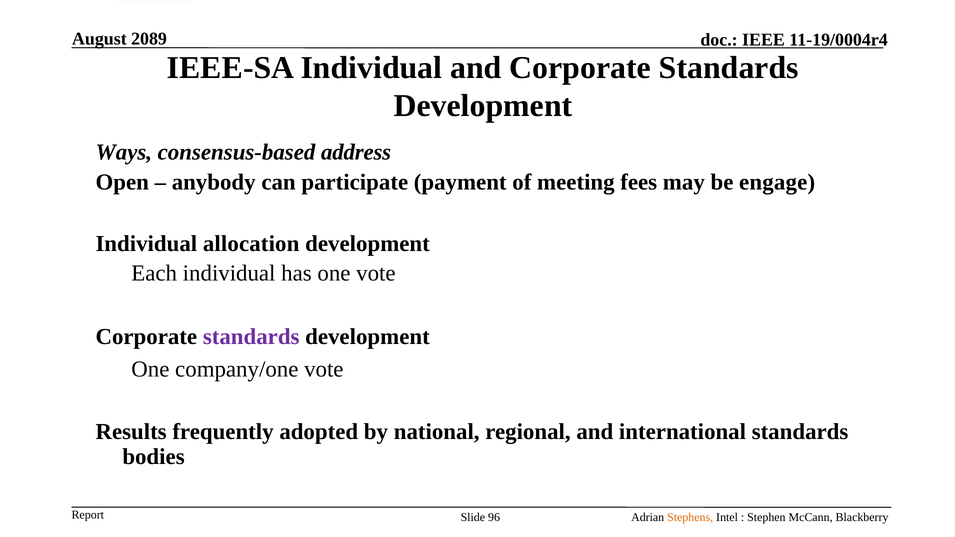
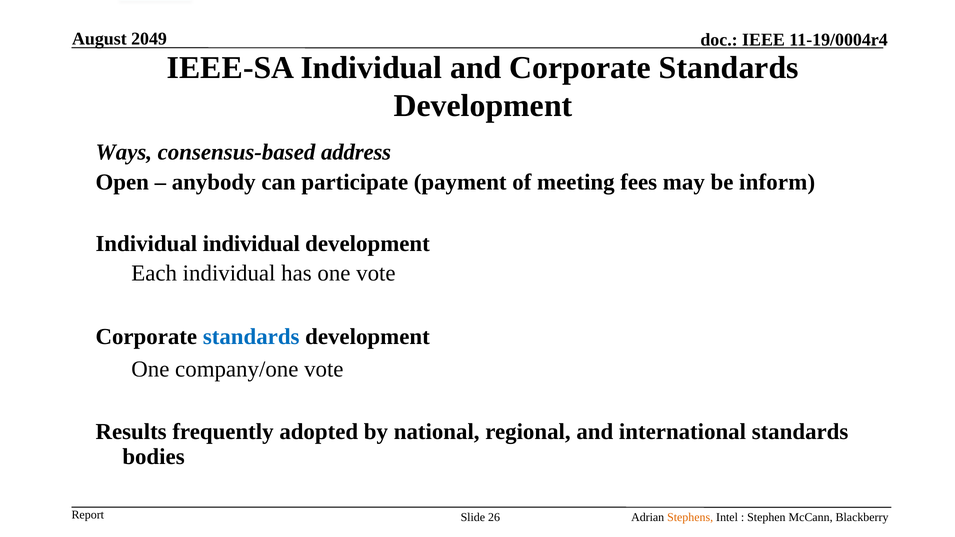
2089: 2089 -> 2049
engage: engage -> inform
Individual allocation: allocation -> individual
standards at (251, 337) colour: purple -> blue
96: 96 -> 26
